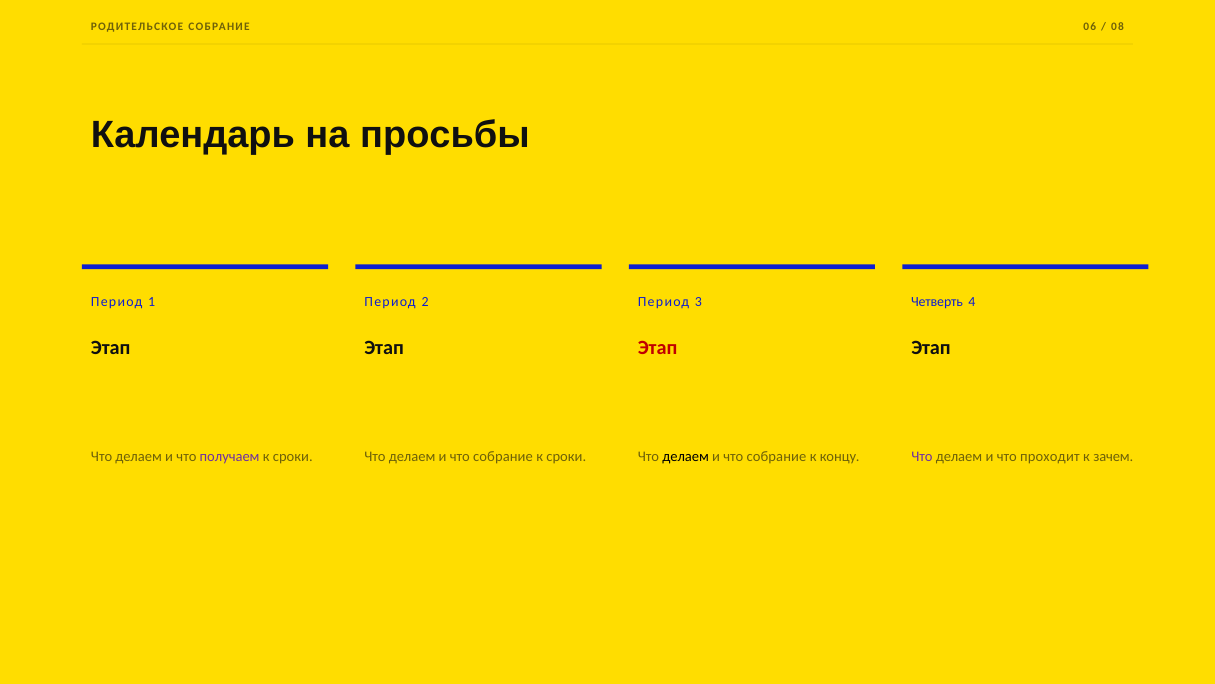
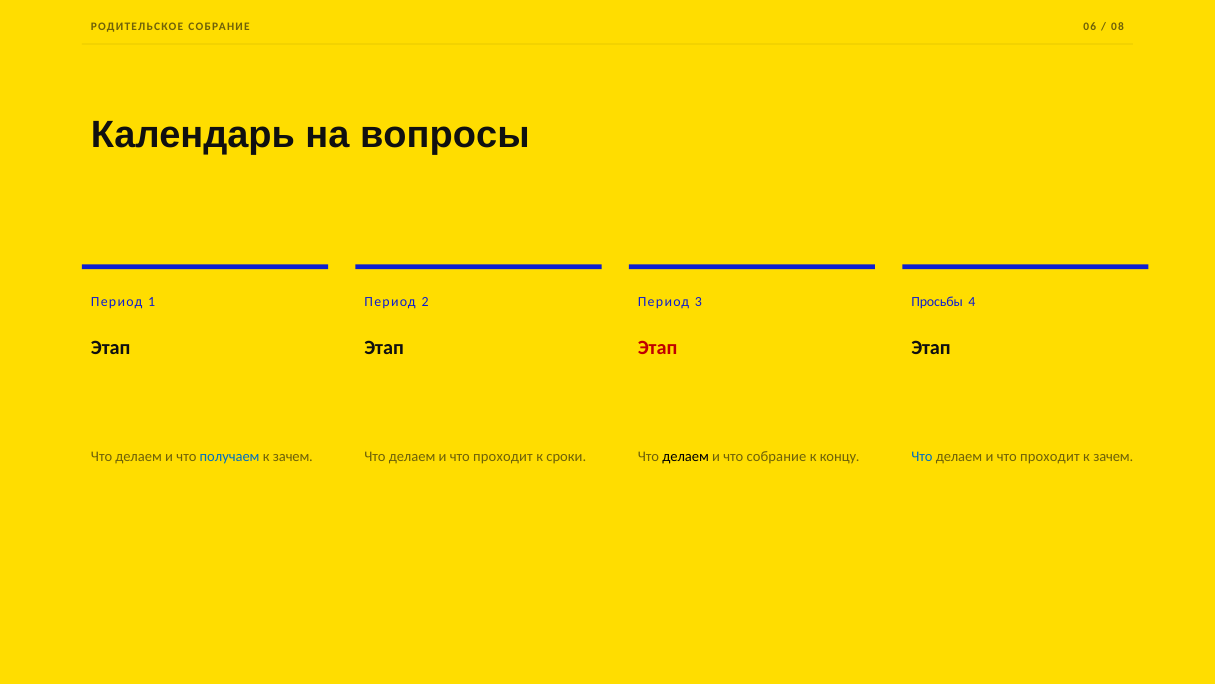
просьбы: просьбы -> вопросы
Четверть: Четверть -> Просьбы
получаем colour: purple -> blue
сроки at (293, 457): сроки -> зачем
собрание at (503, 457): собрание -> проходит
Что at (922, 457) colour: purple -> blue
